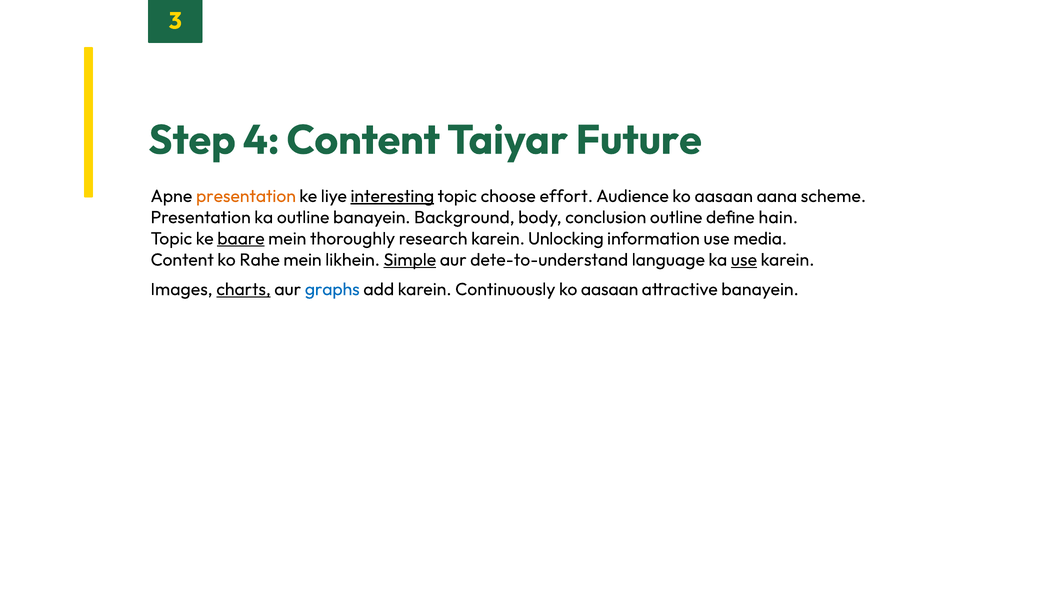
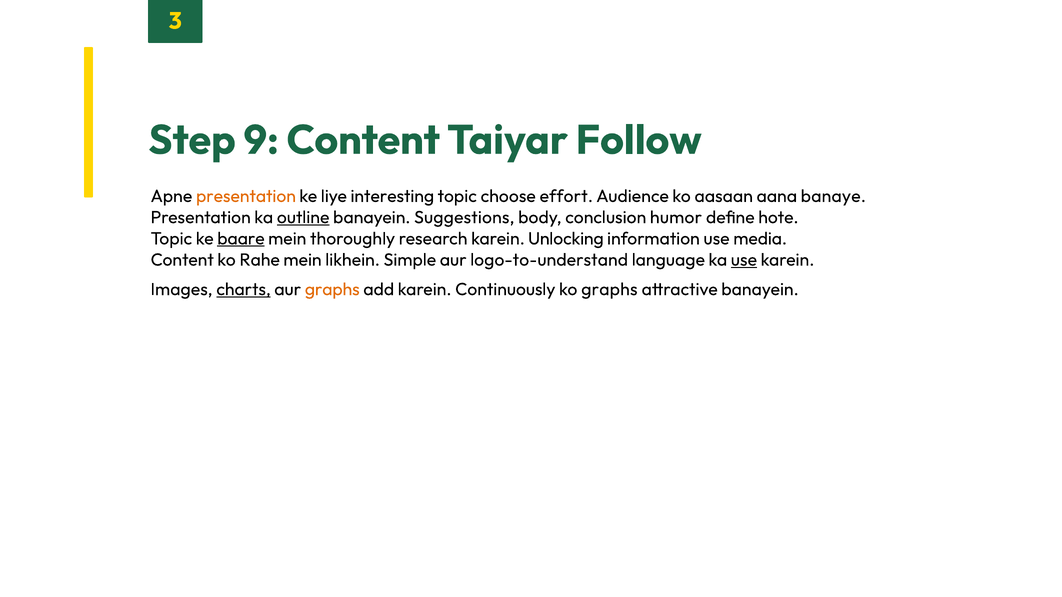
4: 4 -> 9
Future: Future -> Follow
interesting underline: present -> none
scheme: scheme -> banaye
outline at (303, 218) underline: none -> present
Background: Background -> Suggestions
conclusion outline: outline -> humor
hain: hain -> hote
Simple underline: present -> none
dete-to-understand: dete-to-understand -> logo-to-understand
graphs at (332, 290) colour: blue -> orange
aasaan at (610, 290): aasaan -> graphs
